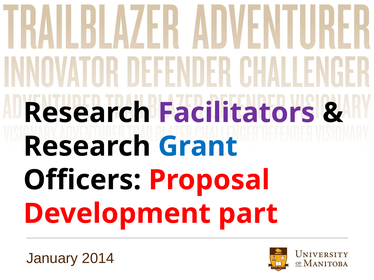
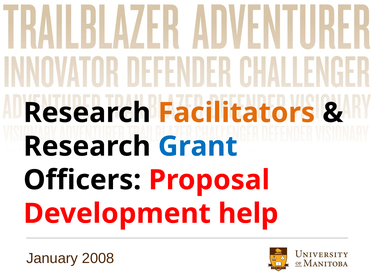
Facilitators colour: purple -> orange
part: part -> help
2014: 2014 -> 2008
